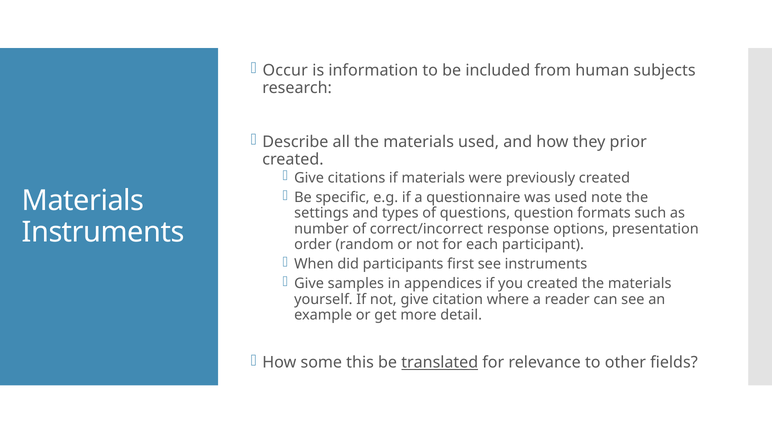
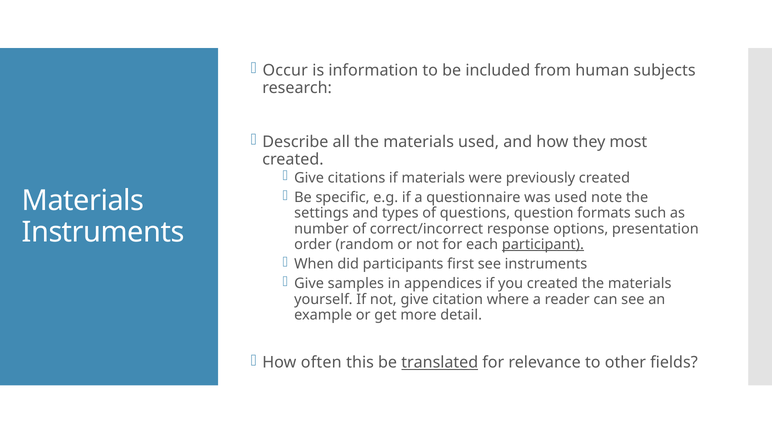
prior: prior -> most
participant underline: none -> present
some: some -> often
